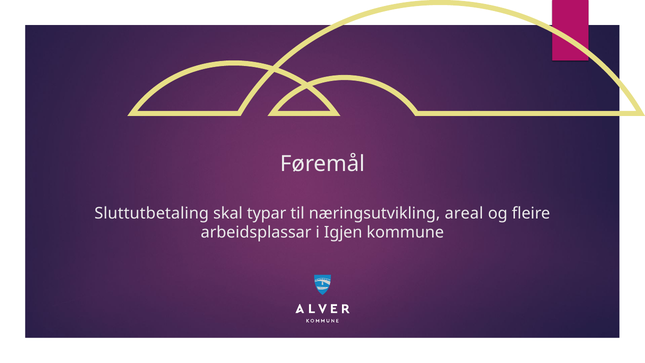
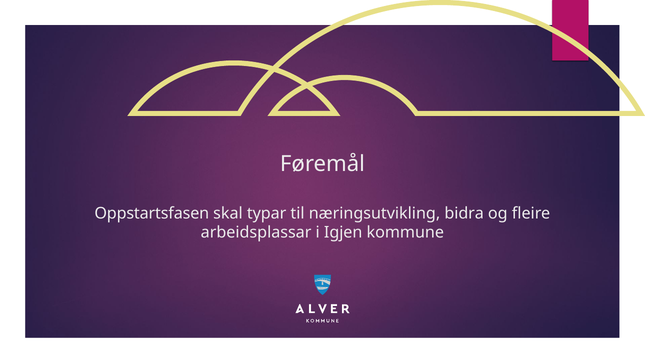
Sluttutbetaling: Sluttutbetaling -> Oppstartsfasen
areal: areal -> bidra
